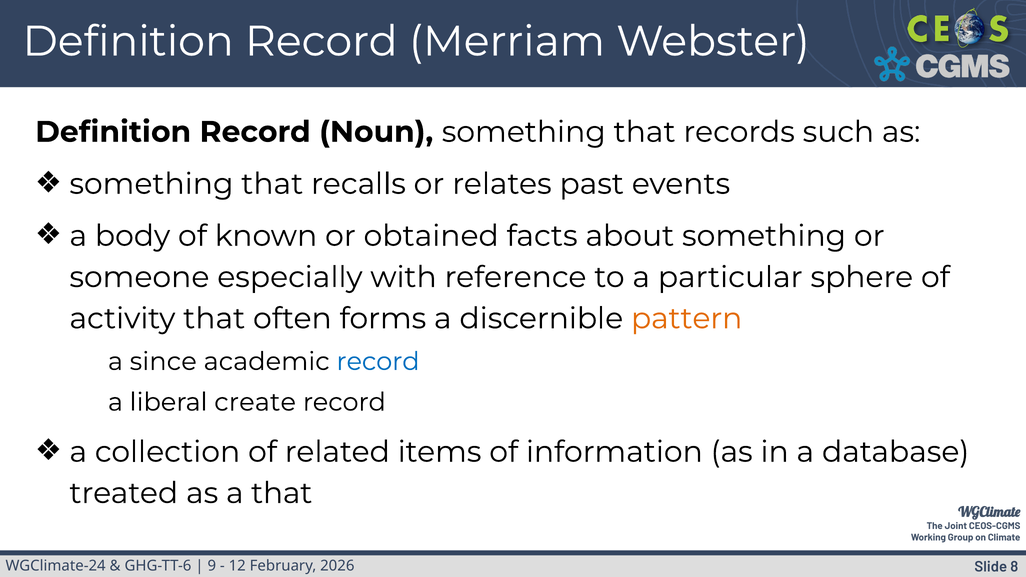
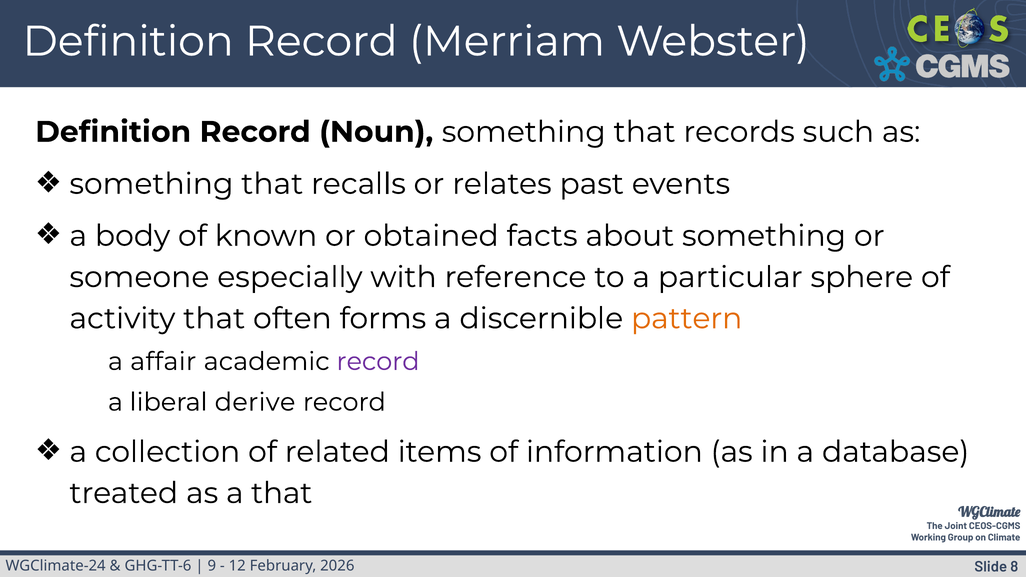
since: since -> affair
record at (378, 362) colour: blue -> purple
create: create -> derive
